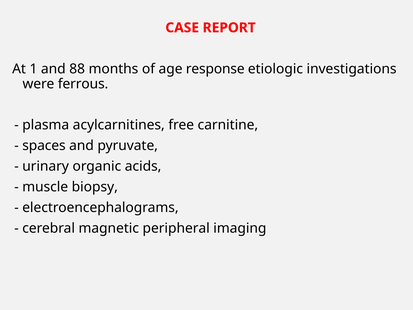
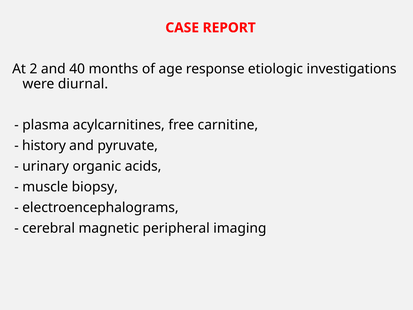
1: 1 -> 2
88: 88 -> 40
ferrous: ferrous -> diurnal
spaces: spaces -> history
